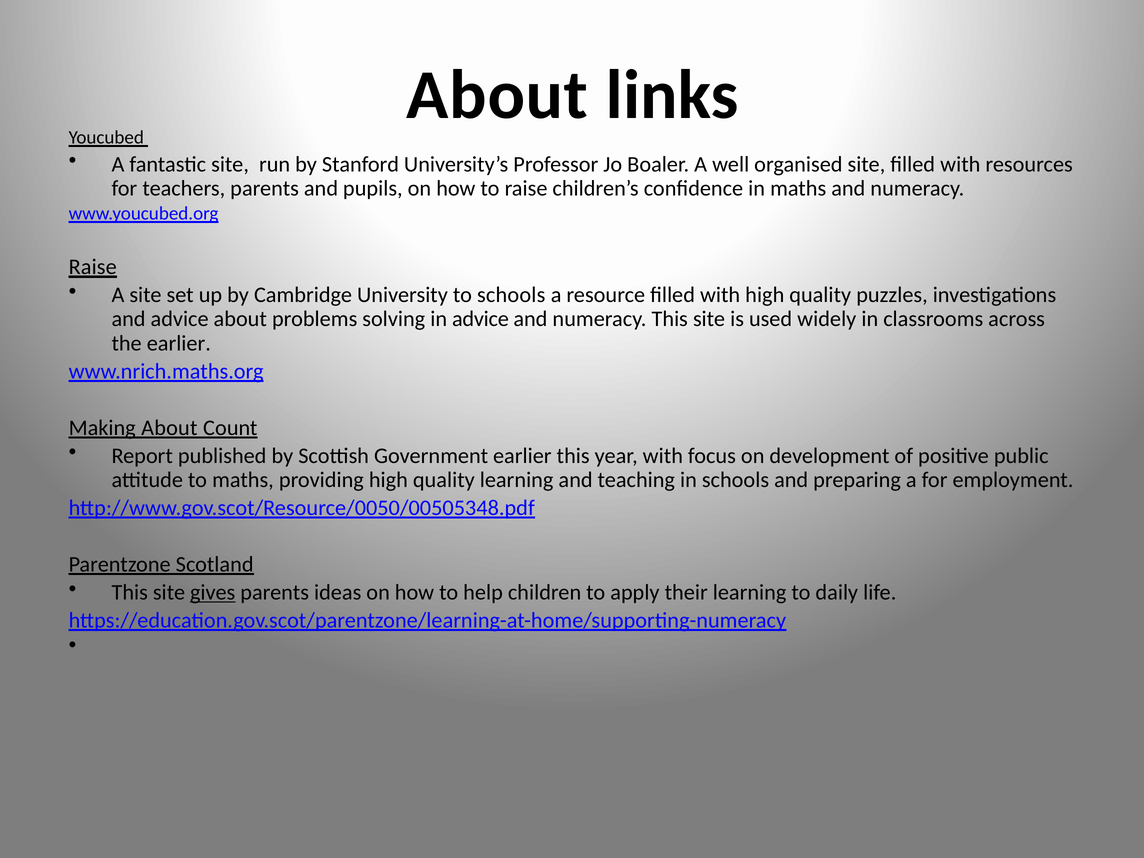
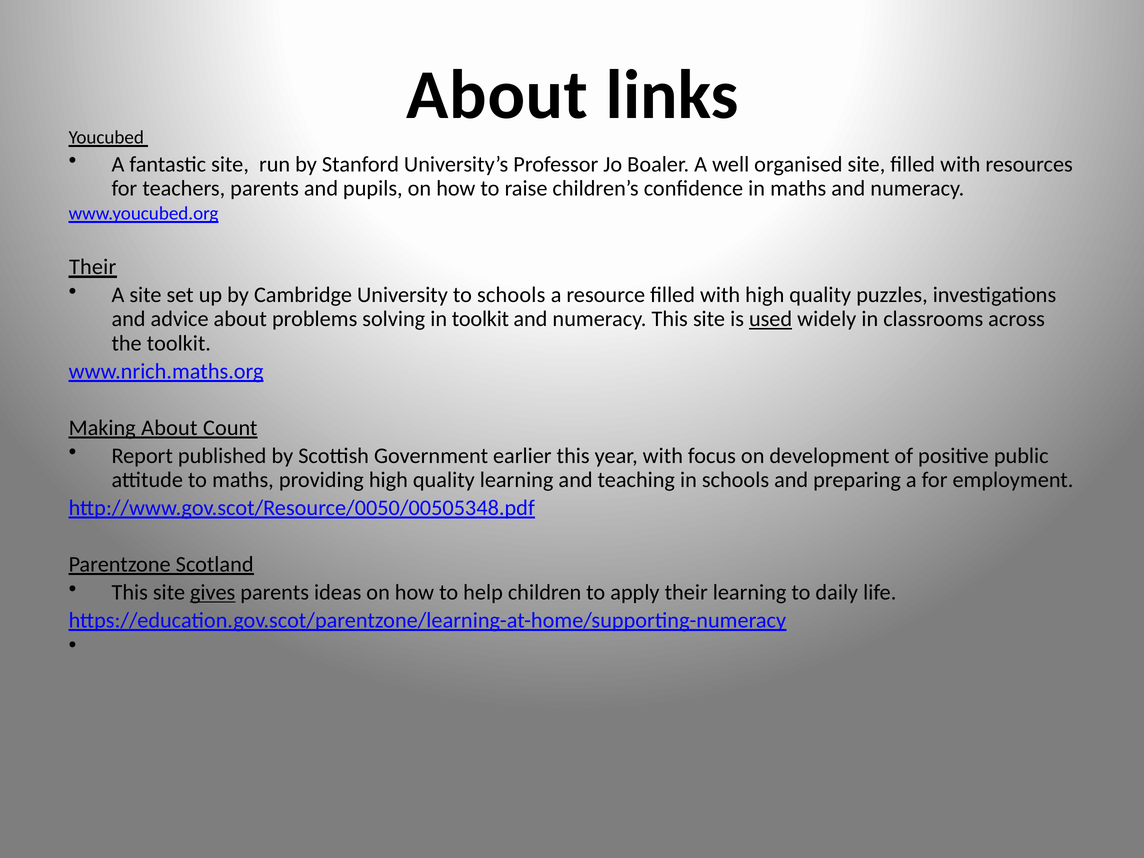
Raise at (93, 267): Raise -> Their
in advice: advice -> toolkit
used underline: none -> present
the earlier: earlier -> toolkit
